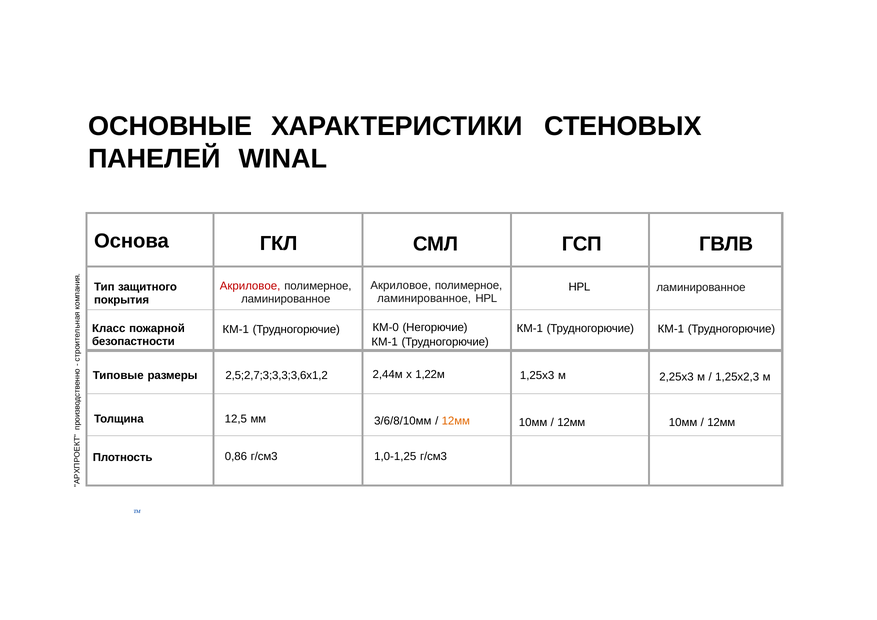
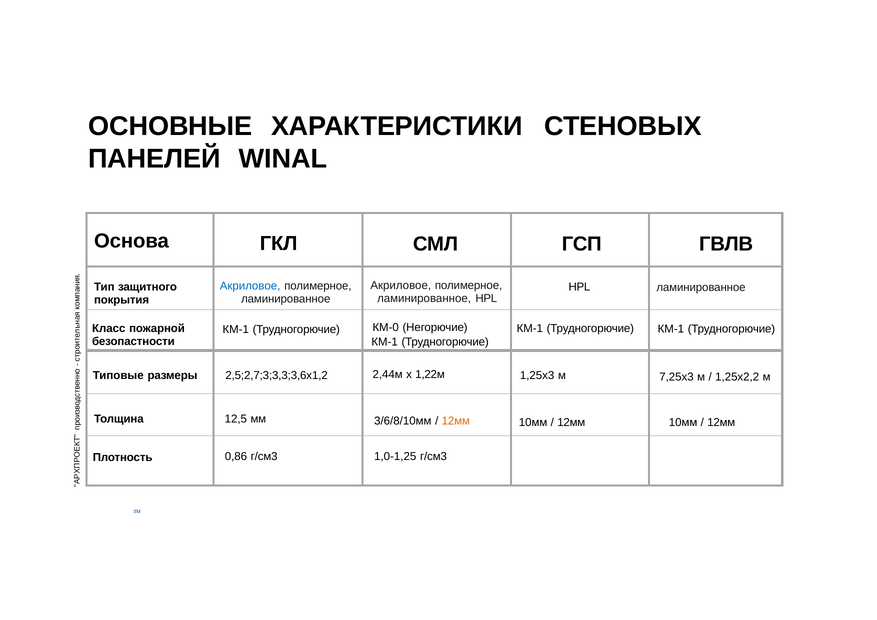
Акриловое at (250, 286) colour: red -> blue
2,25х3: 2,25х3 -> 7,25х3
1,25х2,3: 1,25х2,3 -> 1,25х2,2
